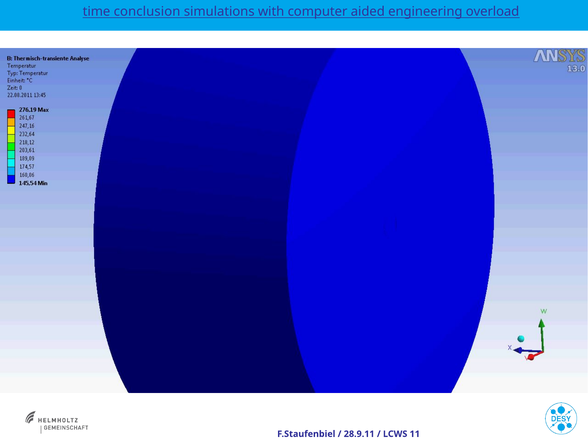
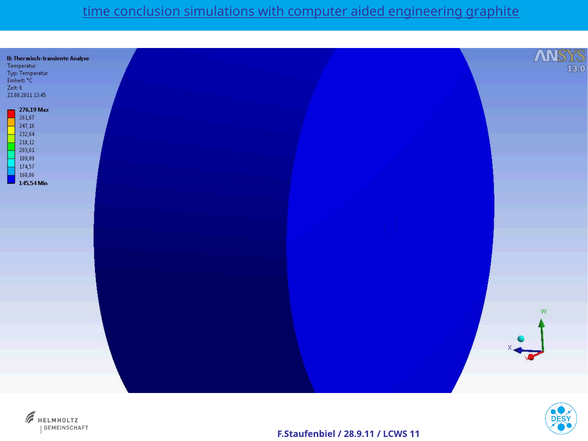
overload: overload -> graphite
